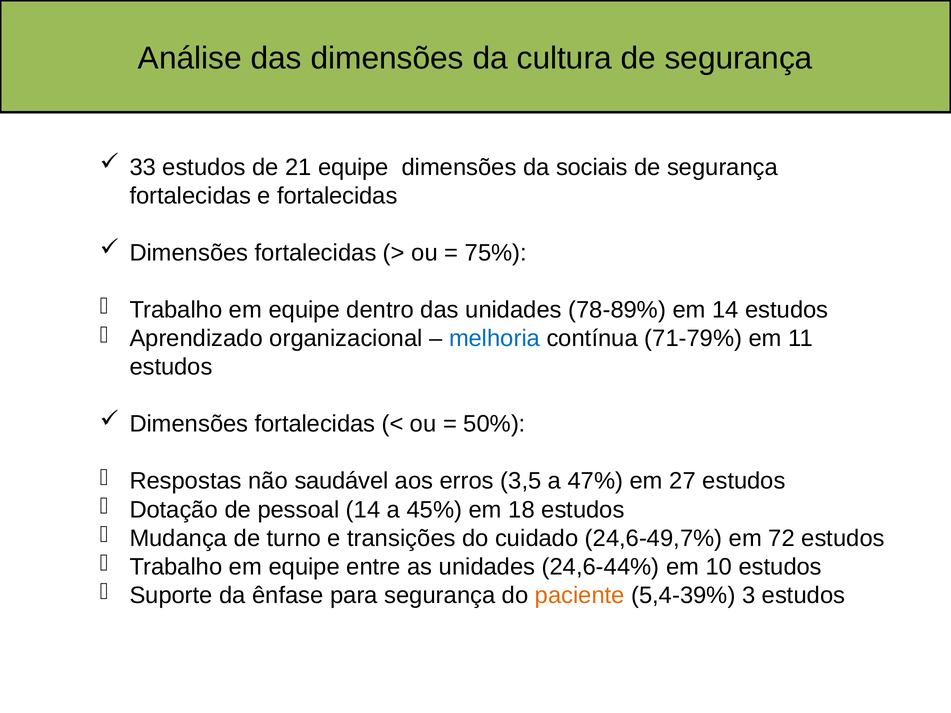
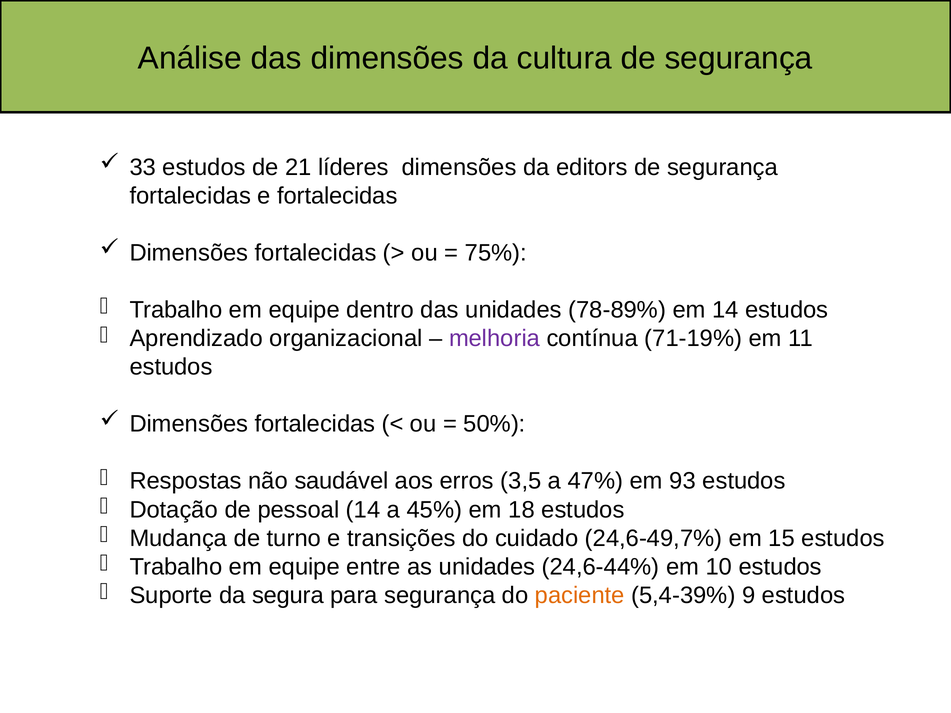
21 equipe: equipe -> líderes
sociais: sociais -> editors
melhoria colour: blue -> purple
71-79%: 71-79% -> 71-19%
27: 27 -> 93
72: 72 -> 15
ênfase: ênfase -> segura
3: 3 -> 9
